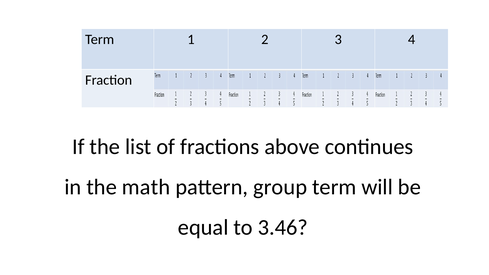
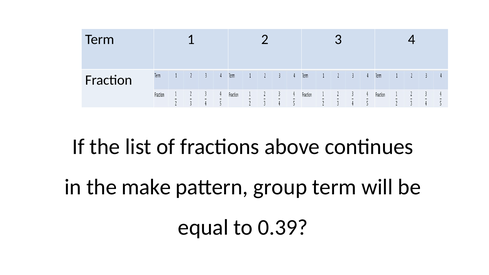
math: math -> make
3.46: 3.46 -> 0.39
